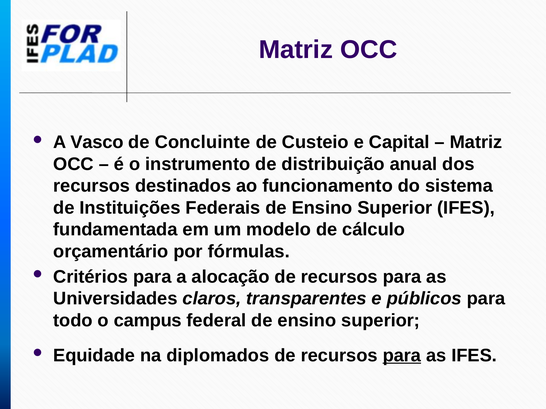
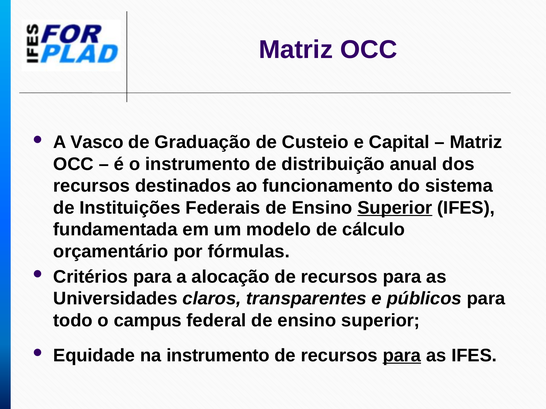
Concluinte: Concluinte -> Graduação
Superior at (395, 208) underline: none -> present
na diplomados: diplomados -> instrumento
